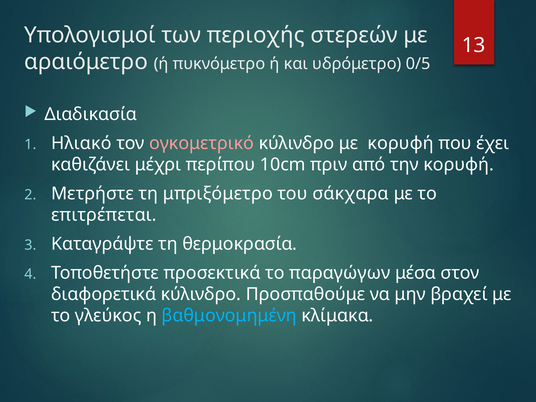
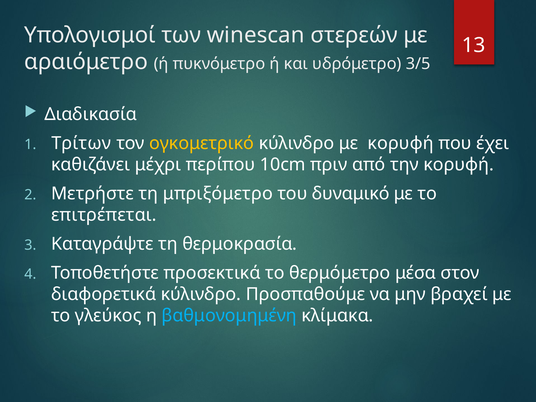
περιοχής: περιοχής -> winescan
0/5: 0/5 -> 3/5
Ηλιακό: Ηλιακό -> Τρίτων
ογκομετρικό colour: pink -> yellow
σάκχαρα: σάκχαρα -> δυναμικό
παραγώγων: παραγώγων -> θερμόμετρο
